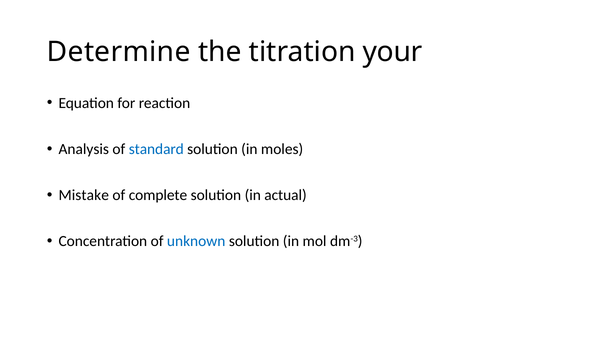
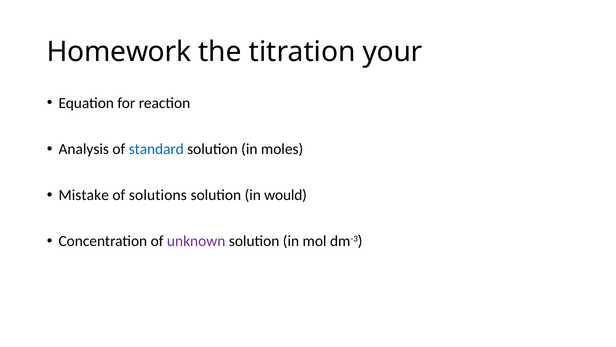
Determine: Determine -> Homework
complete: complete -> solutions
actual: actual -> would
unknown colour: blue -> purple
